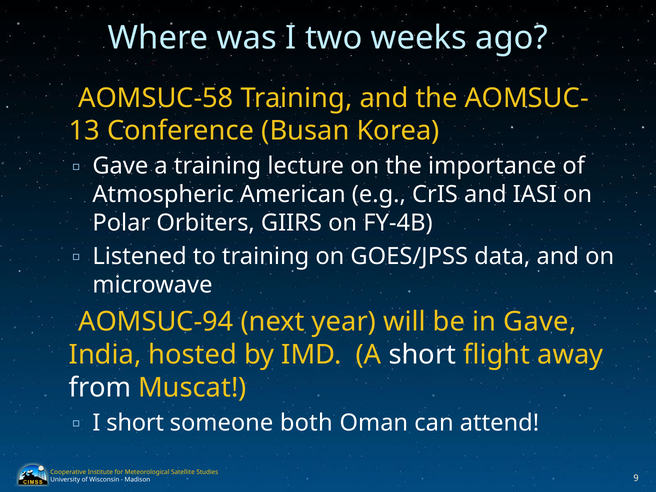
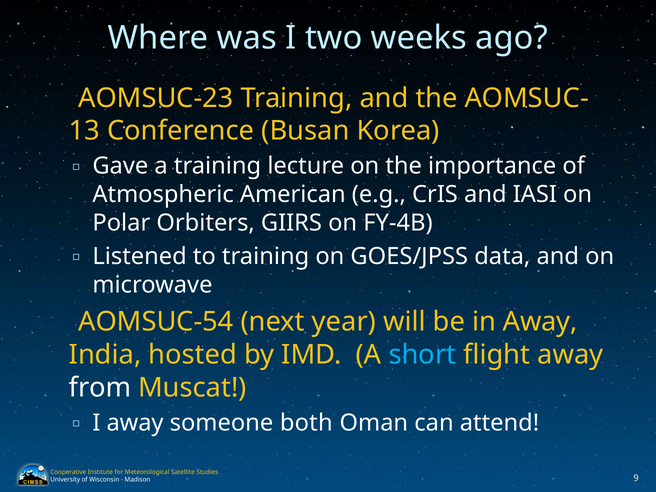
AOMSUC-58: AOMSUC-58 -> AOMSUC-23
AOMSUC-94: AOMSUC-94 -> AOMSUC-54
in Gave: Gave -> Away
short at (422, 355) colour: white -> light blue
I short: short -> away
